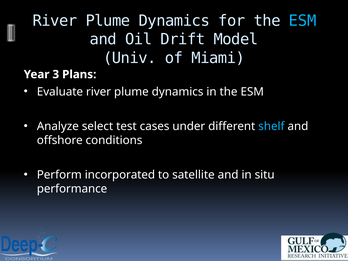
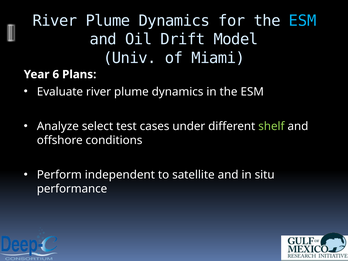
3: 3 -> 6
shelf colour: light blue -> light green
incorporated: incorporated -> independent
